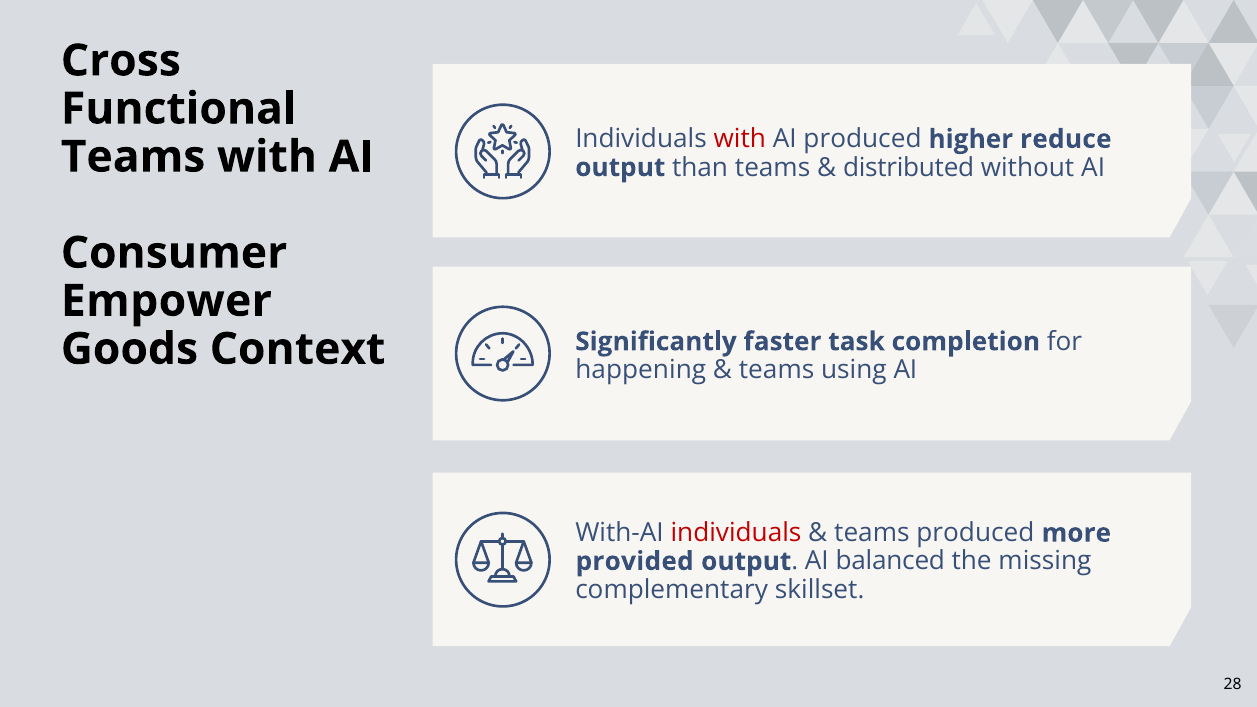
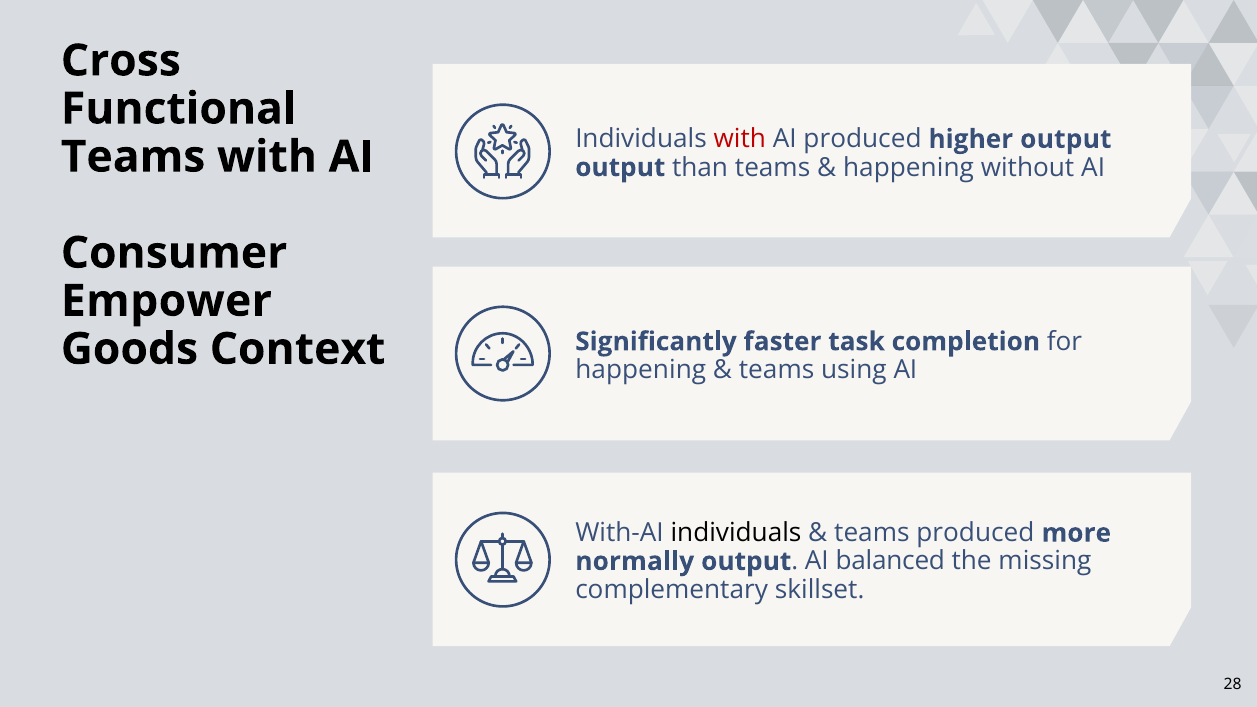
higher reduce: reduce -> output
distributed at (909, 167): distributed -> happening
individuals at (736, 533) colour: red -> black
provided: provided -> normally
